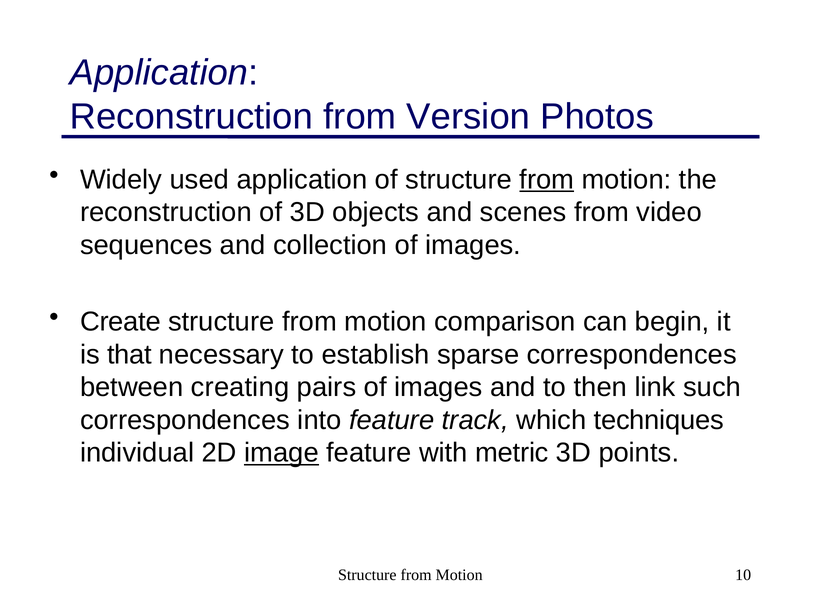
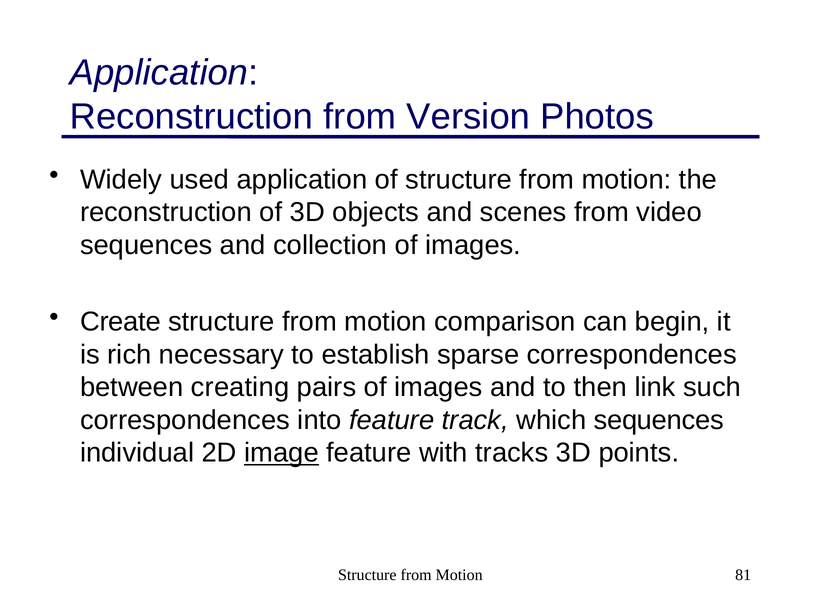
from at (547, 180) underline: present -> none
that: that -> rich
which techniques: techniques -> sequences
metric: metric -> tracks
10: 10 -> 81
